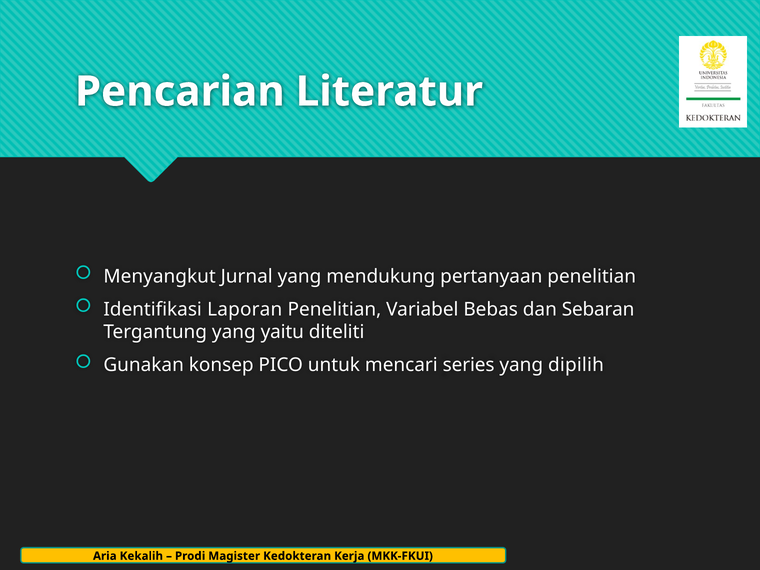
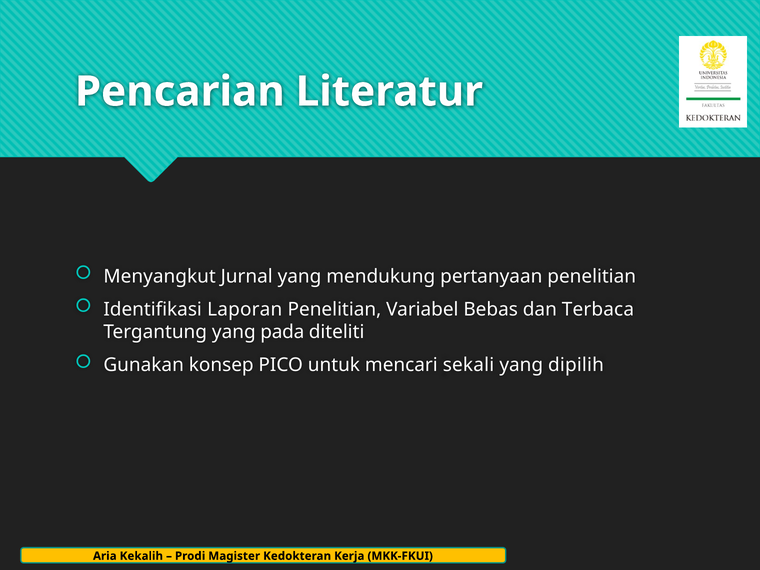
Sebaran: Sebaran -> Terbaca
yaitu: yaitu -> pada
series: series -> sekali
